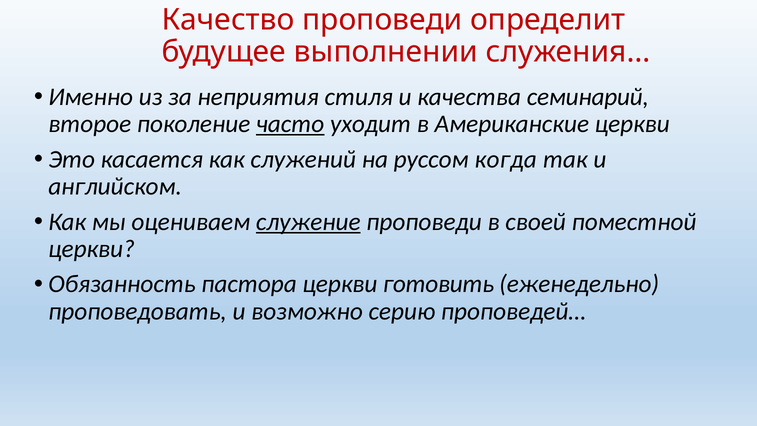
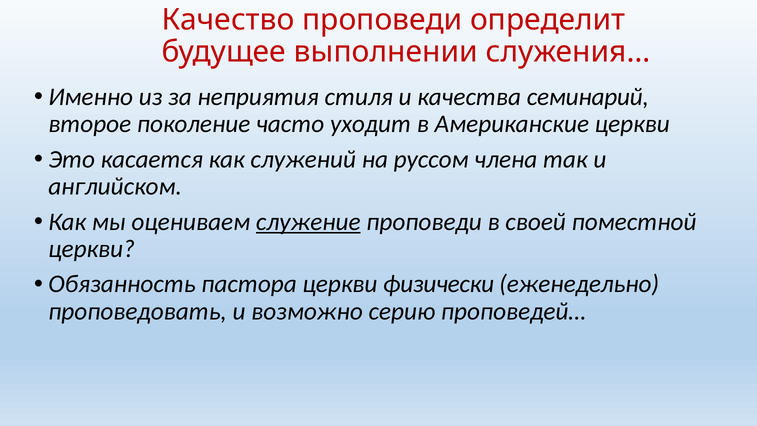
часто underline: present -> none
когда: когда -> члена
готовить: готовить -> физически
